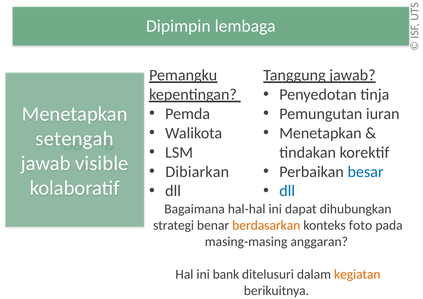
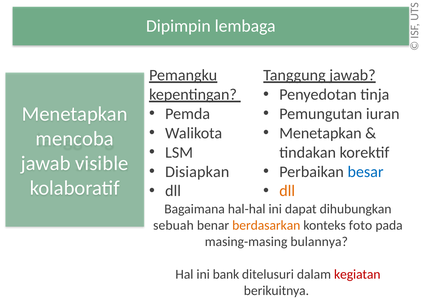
setengah: setengah -> mencoba
Dibiarkan: Dibiarkan -> Disiapkan
dll at (287, 191) colour: blue -> orange
strategi: strategi -> sebuah
anggaran: anggaran -> bulannya
kegiatan colour: orange -> red
